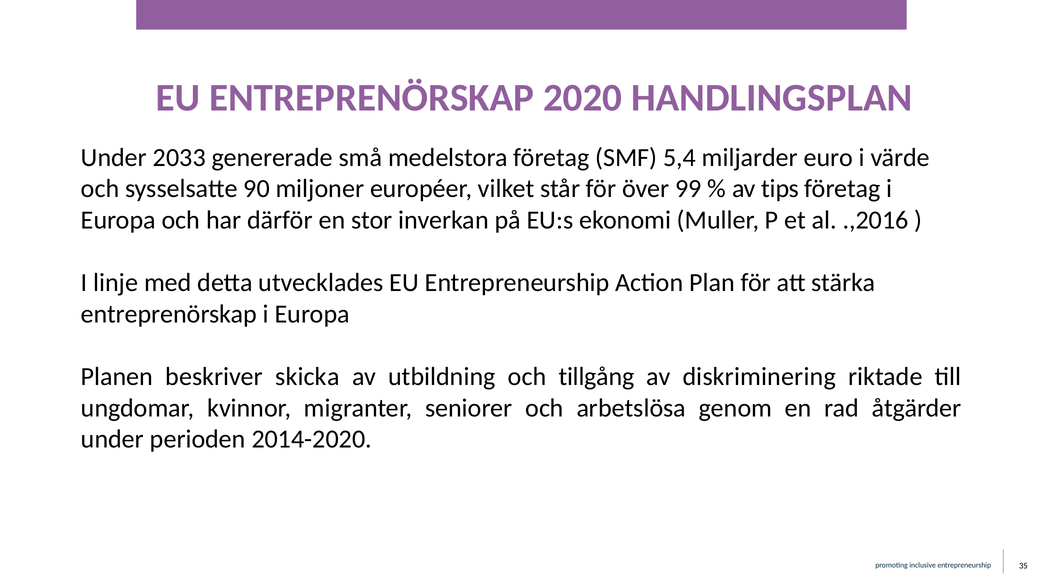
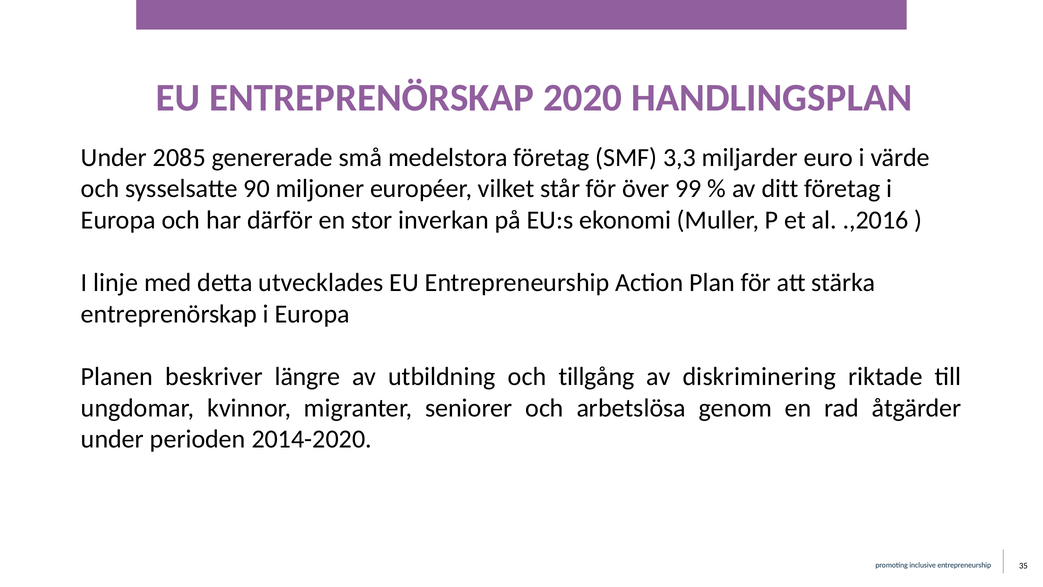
2033: 2033 -> 2085
5,4: 5,4 -> 3,3
tips: tips -> ditt
skicka: skicka -> längre
